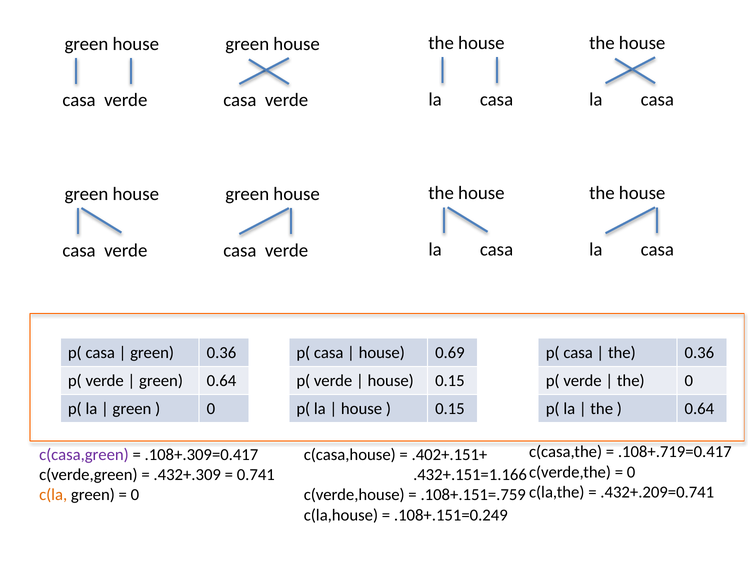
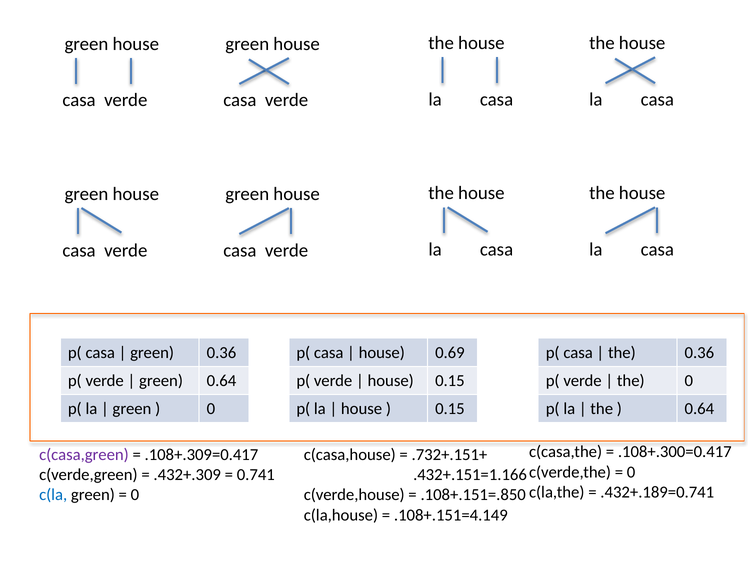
.108+.719=0.417: .108+.719=0.417 -> .108+.300=0.417
.402+.151+: .402+.151+ -> .732+.151+
.432+.209=0.741: .432+.209=0.741 -> .432+.189=0.741
c(la colour: orange -> blue
.108+.151=.759: .108+.151=.759 -> .108+.151=.850
.108+.151=0.249: .108+.151=0.249 -> .108+.151=4.149
